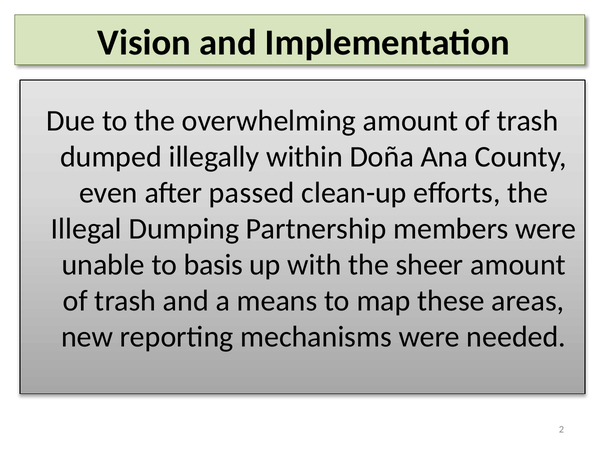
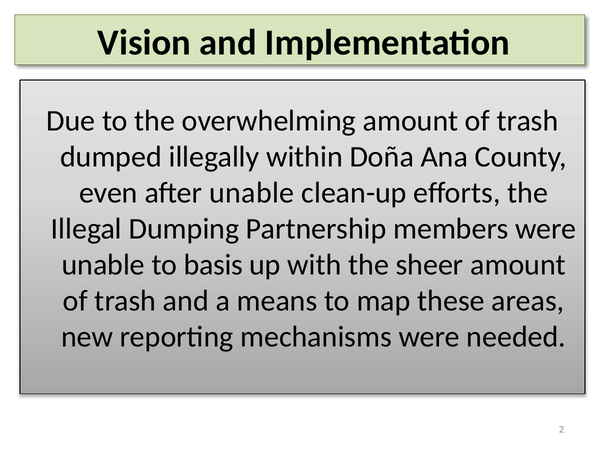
after passed: passed -> unable
